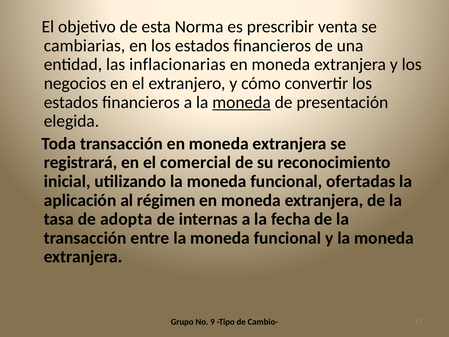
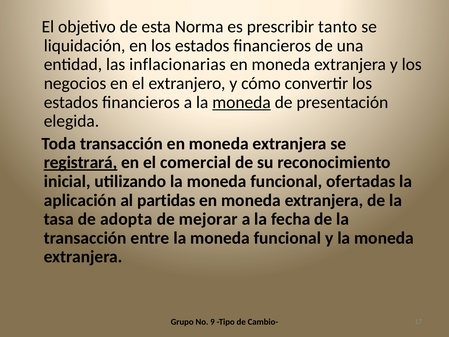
venta: venta -> tanto
cambiarias: cambiarias -> liquidación
registrará underline: none -> present
régimen: régimen -> partidas
internas: internas -> mejorar
